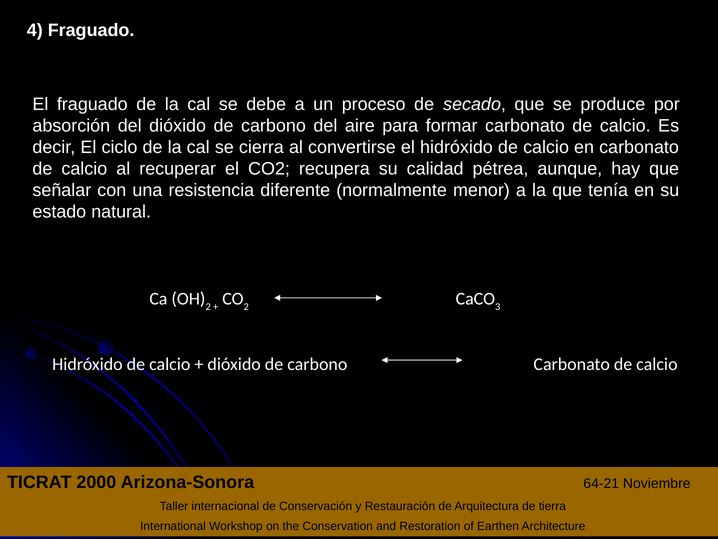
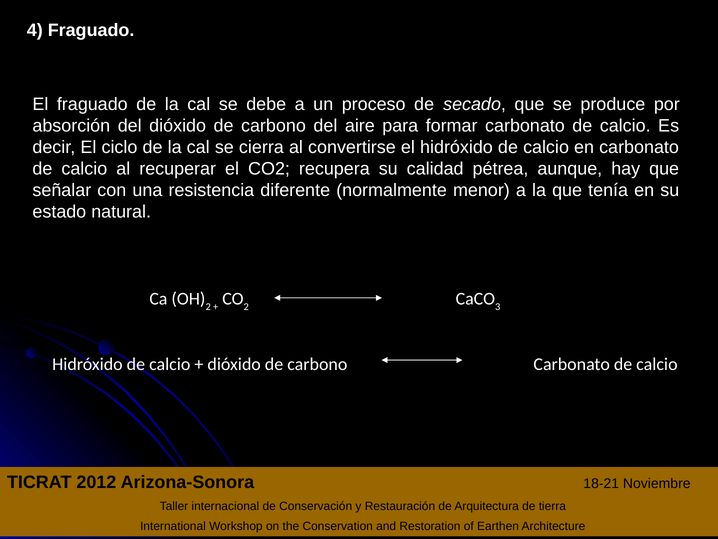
2000: 2000 -> 2012
64-21: 64-21 -> 18-21
